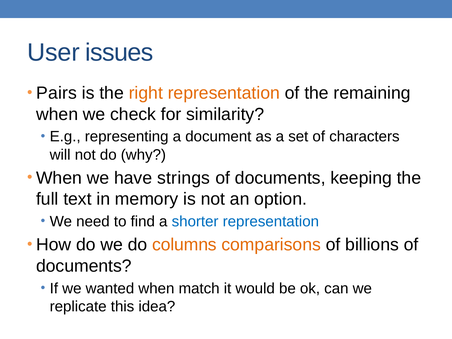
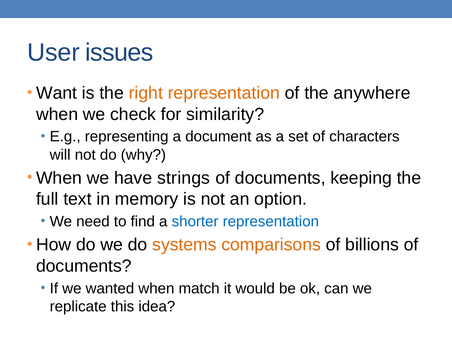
Pairs: Pairs -> Want
remaining: remaining -> anywhere
columns: columns -> systems
